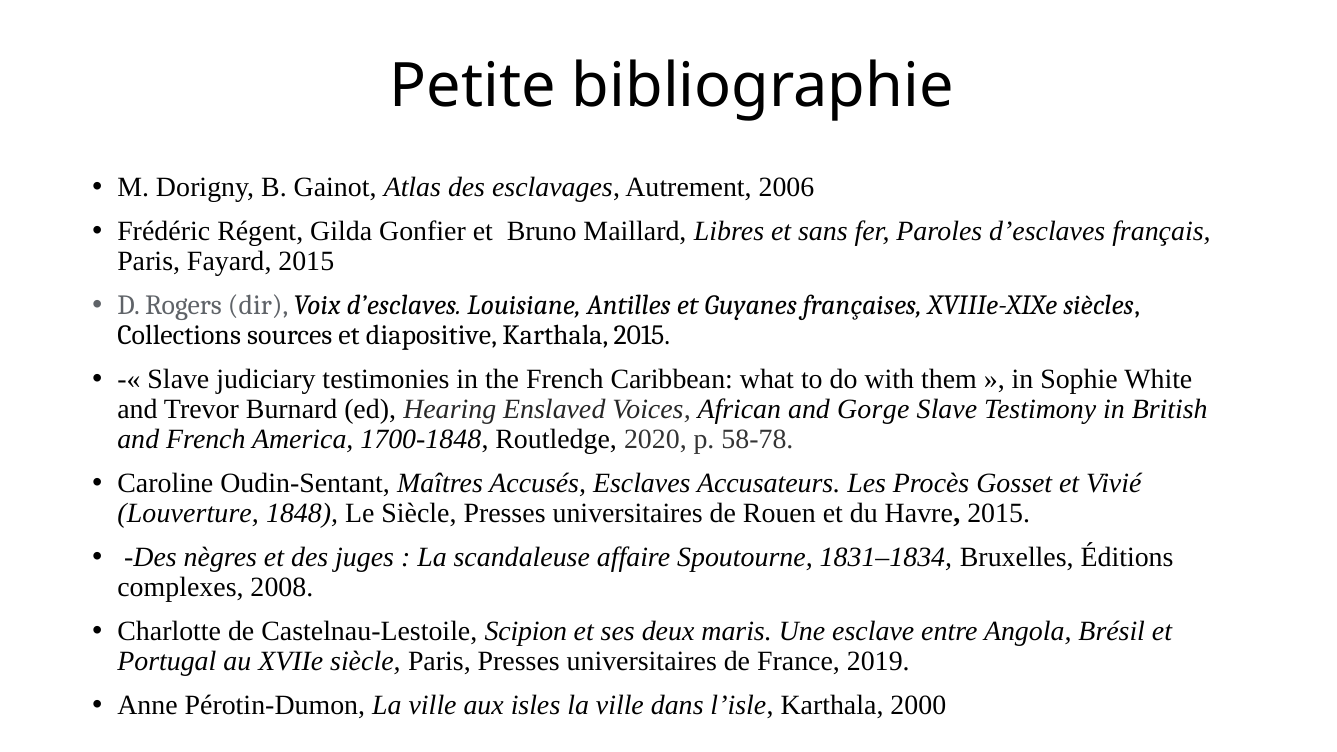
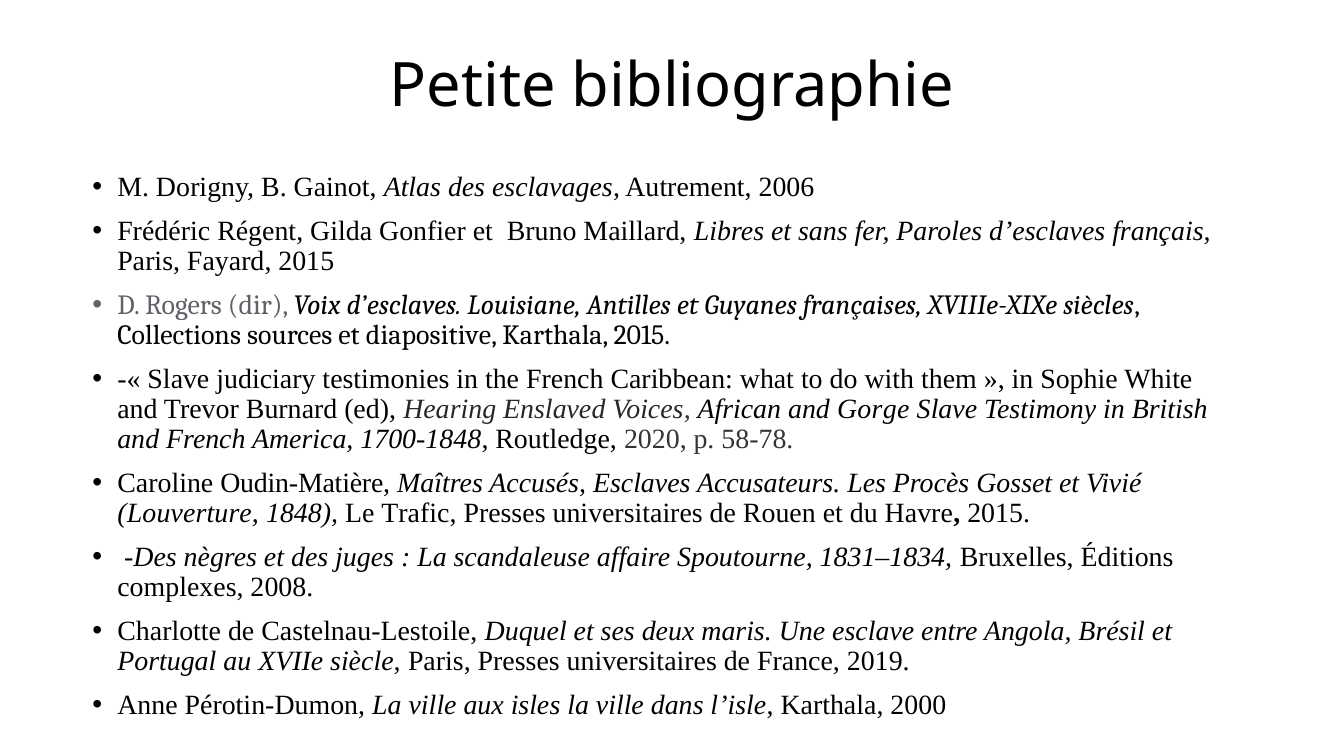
Oudin-Sentant: Oudin-Sentant -> Oudin-Matière
Siècle: Siècle -> Trafic
Scipion: Scipion -> Duquel
